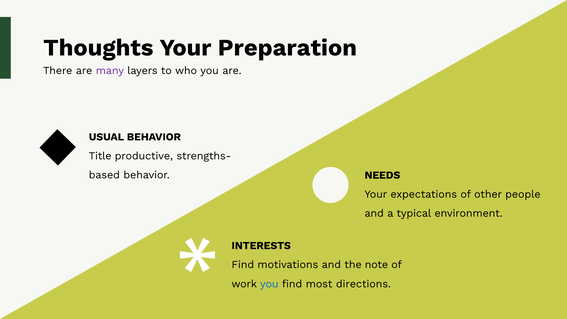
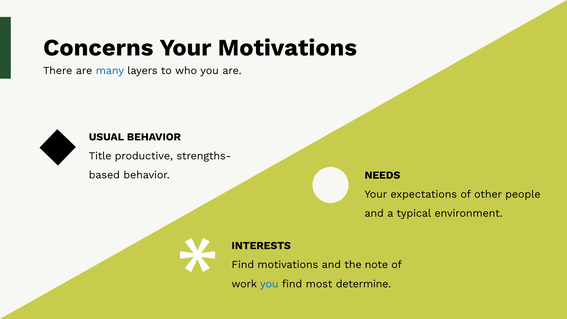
Thoughts: Thoughts -> Concerns
Your Preparation: Preparation -> Motivations
many colour: purple -> blue
directions: directions -> determine
